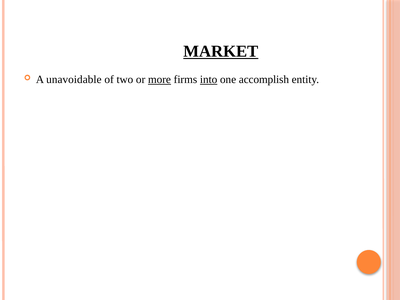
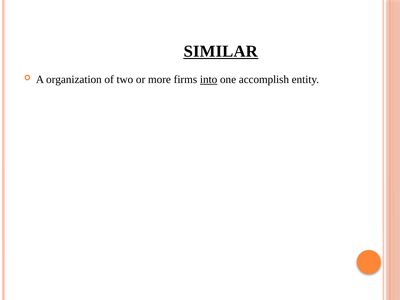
MARKET: MARKET -> SIMILAR
unavoidable: unavoidable -> organization
more underline: present -> none
